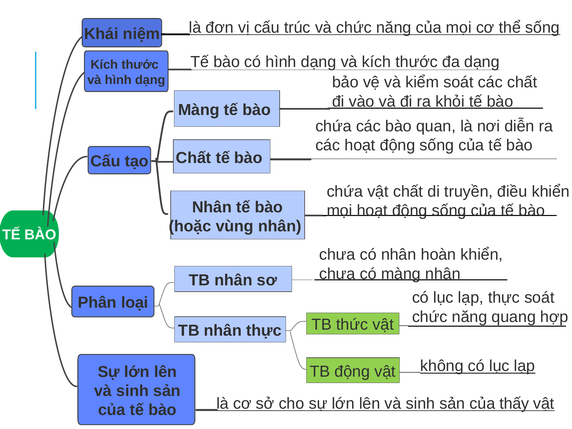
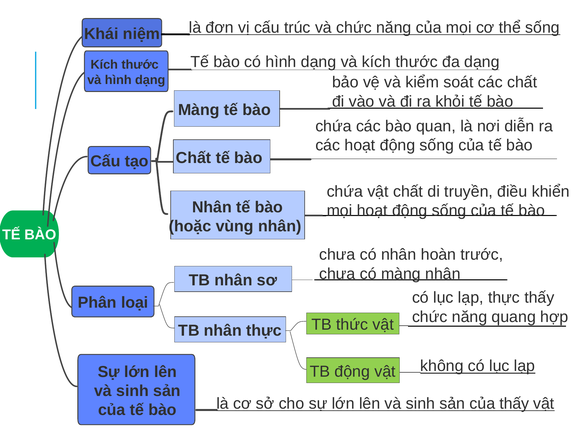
hoàn khiển: khiển -> trước
thực soát: soát -> thấy
